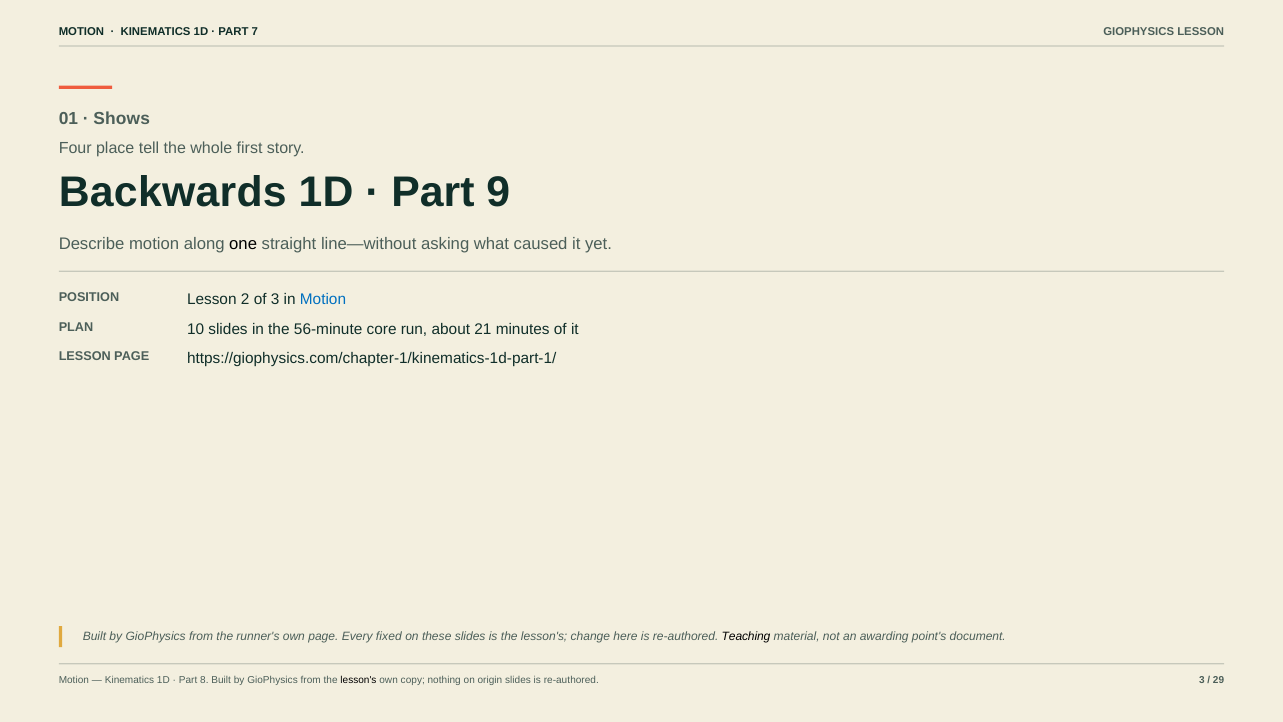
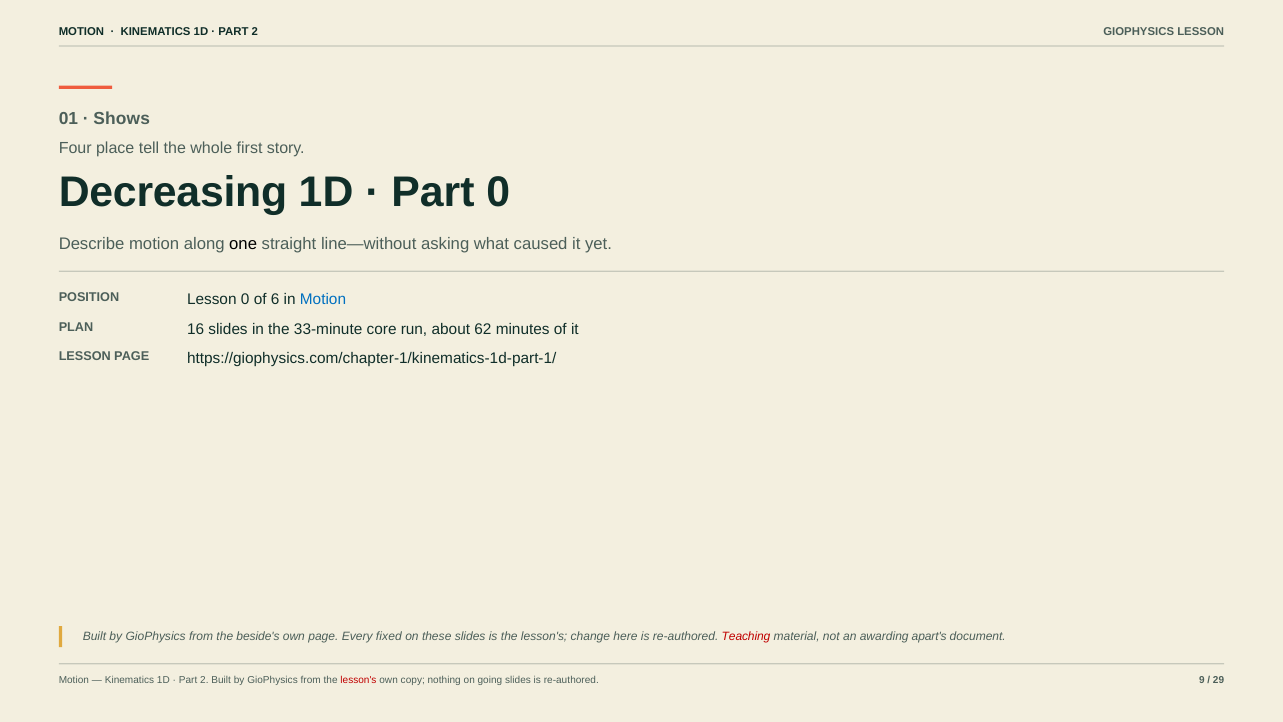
7 at (255, 32): 7 -> 2
Backwards: Backwards -> Decreasing
Part 9: 9 -> 0
Lesson 2: 2 -> 0
of 3: 3 -> 6
10: 10 -> 16
56-minute: 56-minute -> 33-minute
21: 21 -> 62
runner's: runner's -> beside's
Teaching colour: black -> red
point's: point's -> apart's
8 at (204, 680): 8 -> 2
lesson's at (358, 680) colour: black -> red
origin: origin -> going
re-authored 3: 3 -> 9
